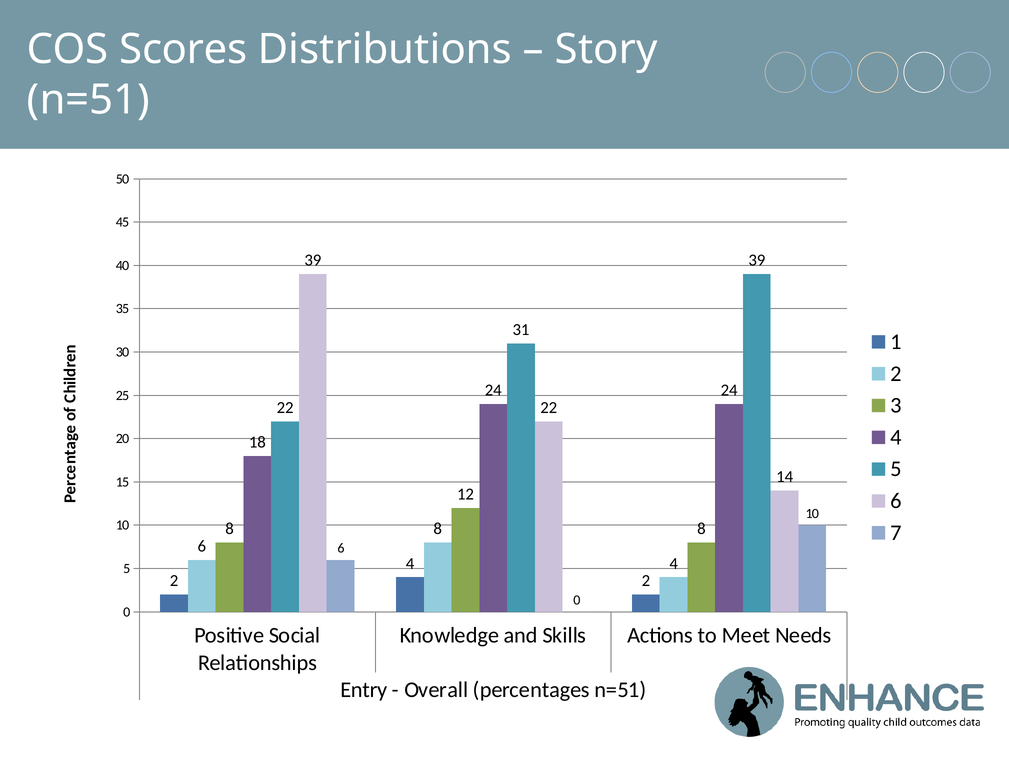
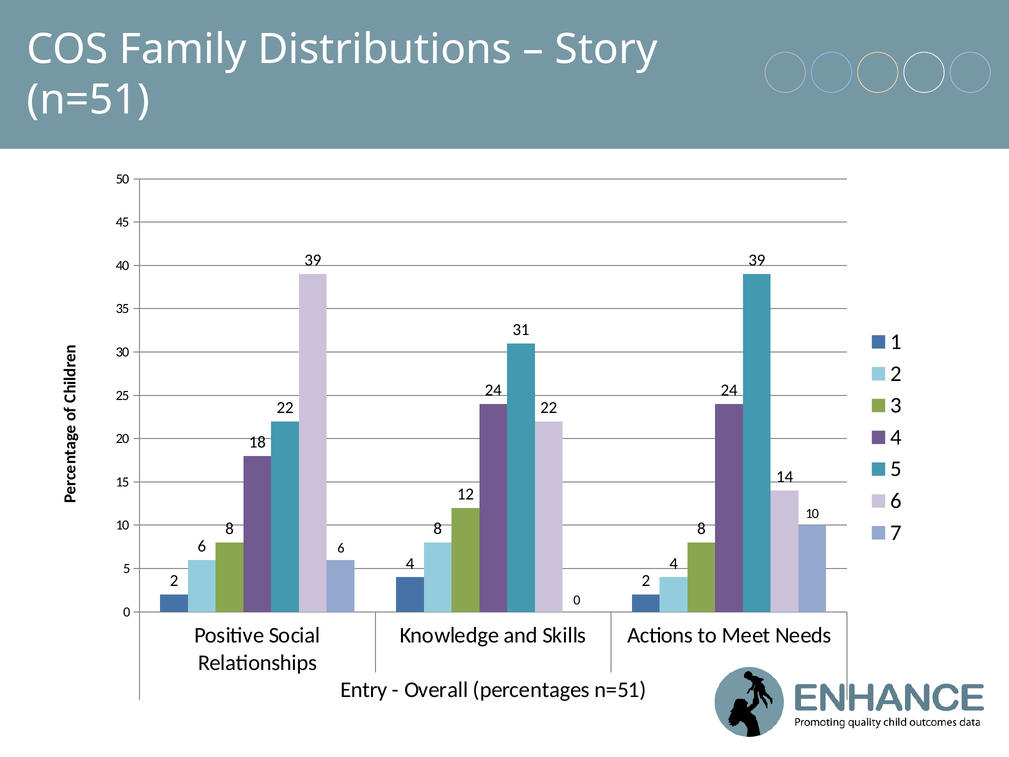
Scores: Scores -> Family
